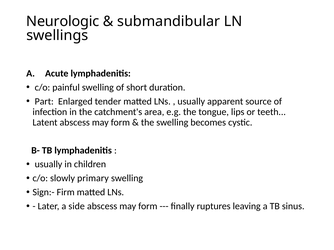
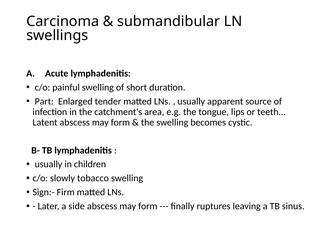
Neurologic: Neurologic -> Carcinoma
primary: primary -> tobacco
